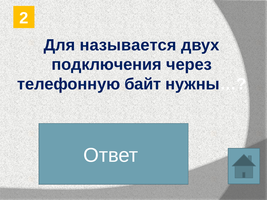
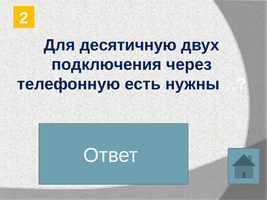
называется: называется -> десятичную
байт: байт -> есть
